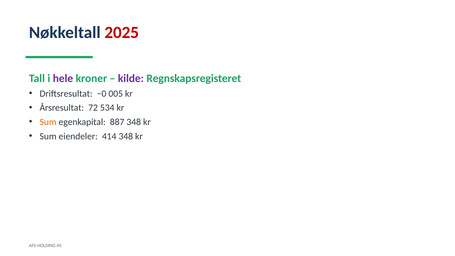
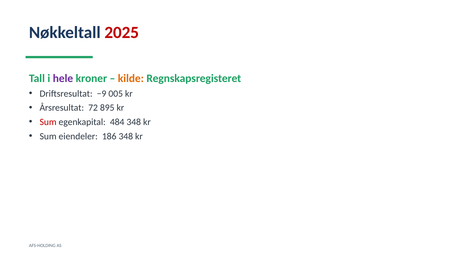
kilde colour: purple -> orange
−0: −0 -> −9
534: 534 -> 895
Sum at (48, 122) colour: orange -> red
887: 887 -> 484
414: 414 -> 186
